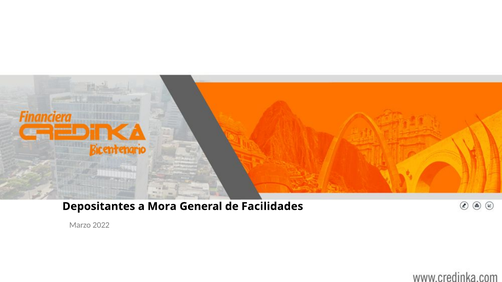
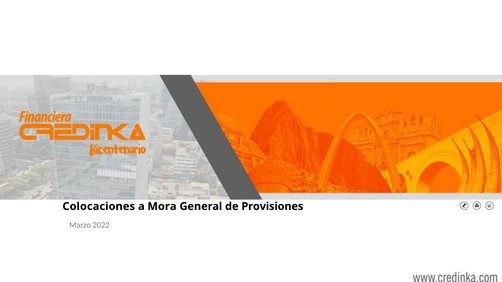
Depositantes: Depositantes -> Colocaciones
Facilidades: Facilidades -> Provisiones
